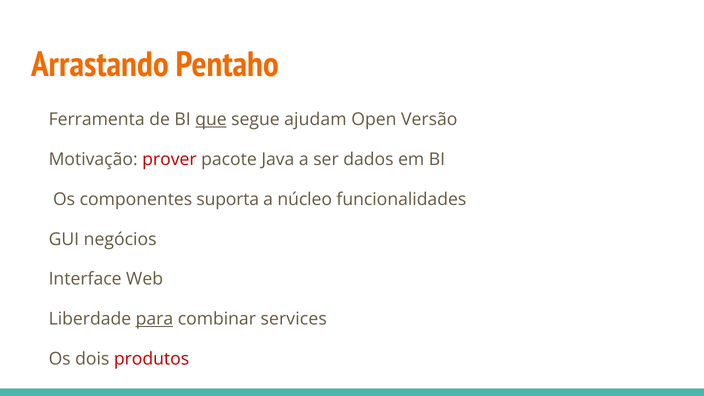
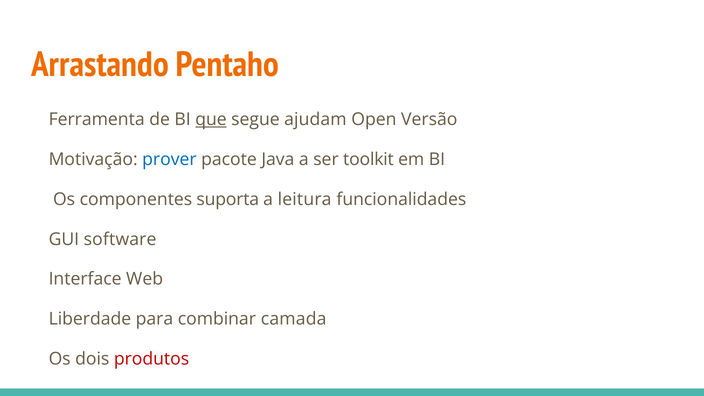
prover colour: red -> blue
dados: dados -> toolkit
núcleo: núcleo -> leitura
negócios: negócios -> software
para underline: present -> none
services: services -> camada
